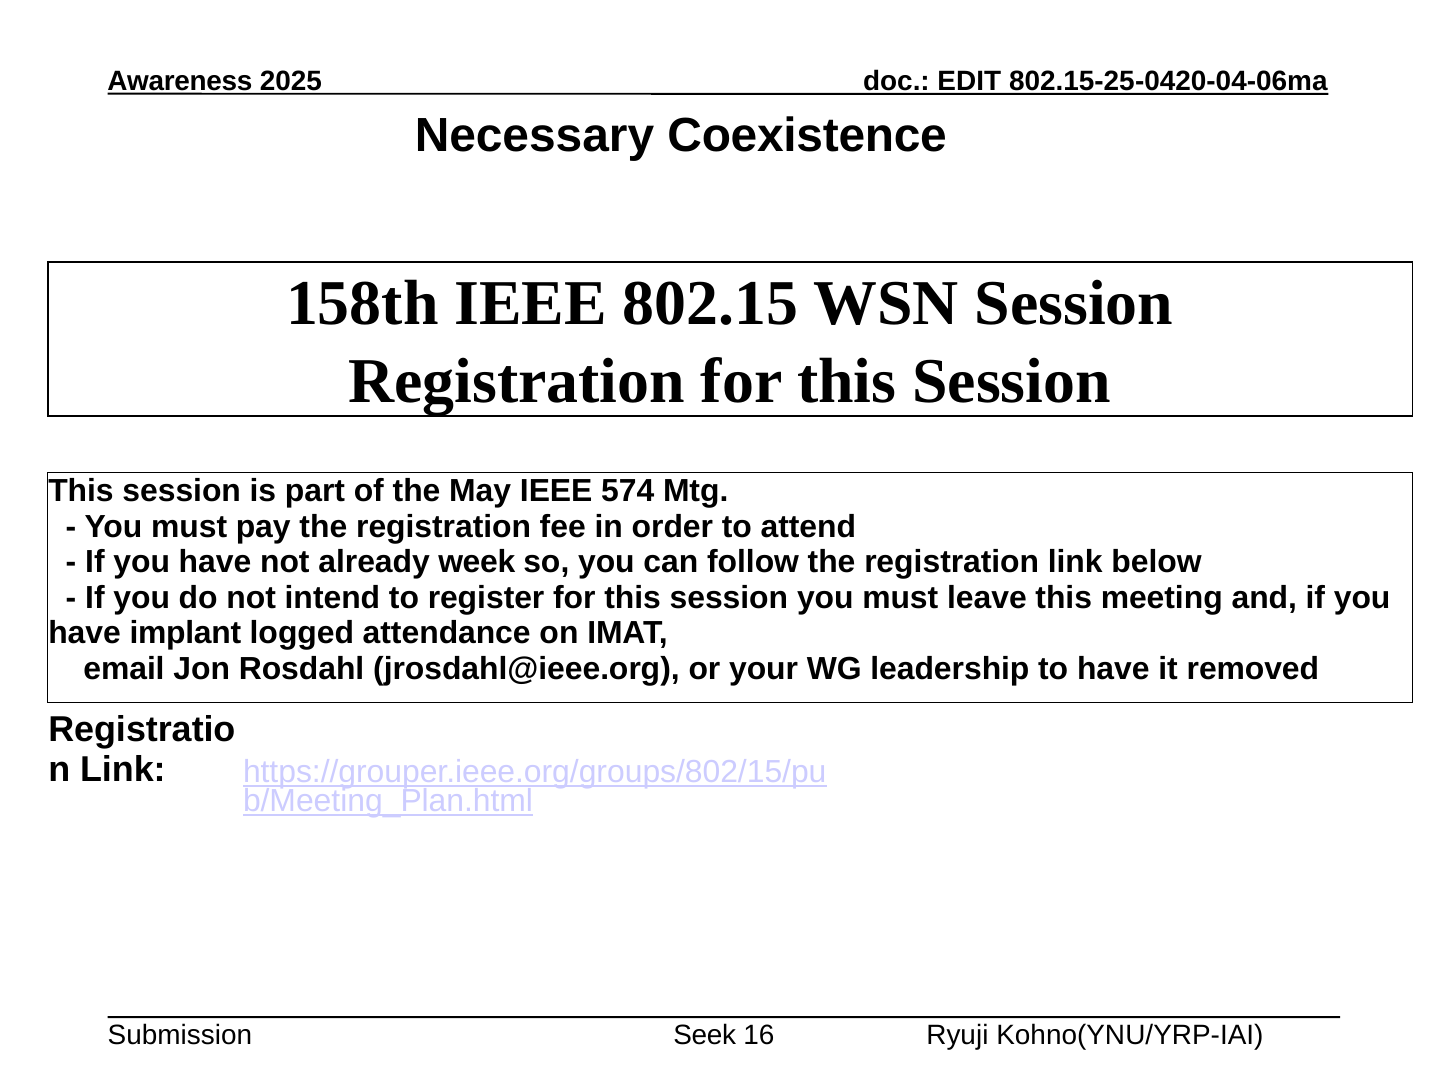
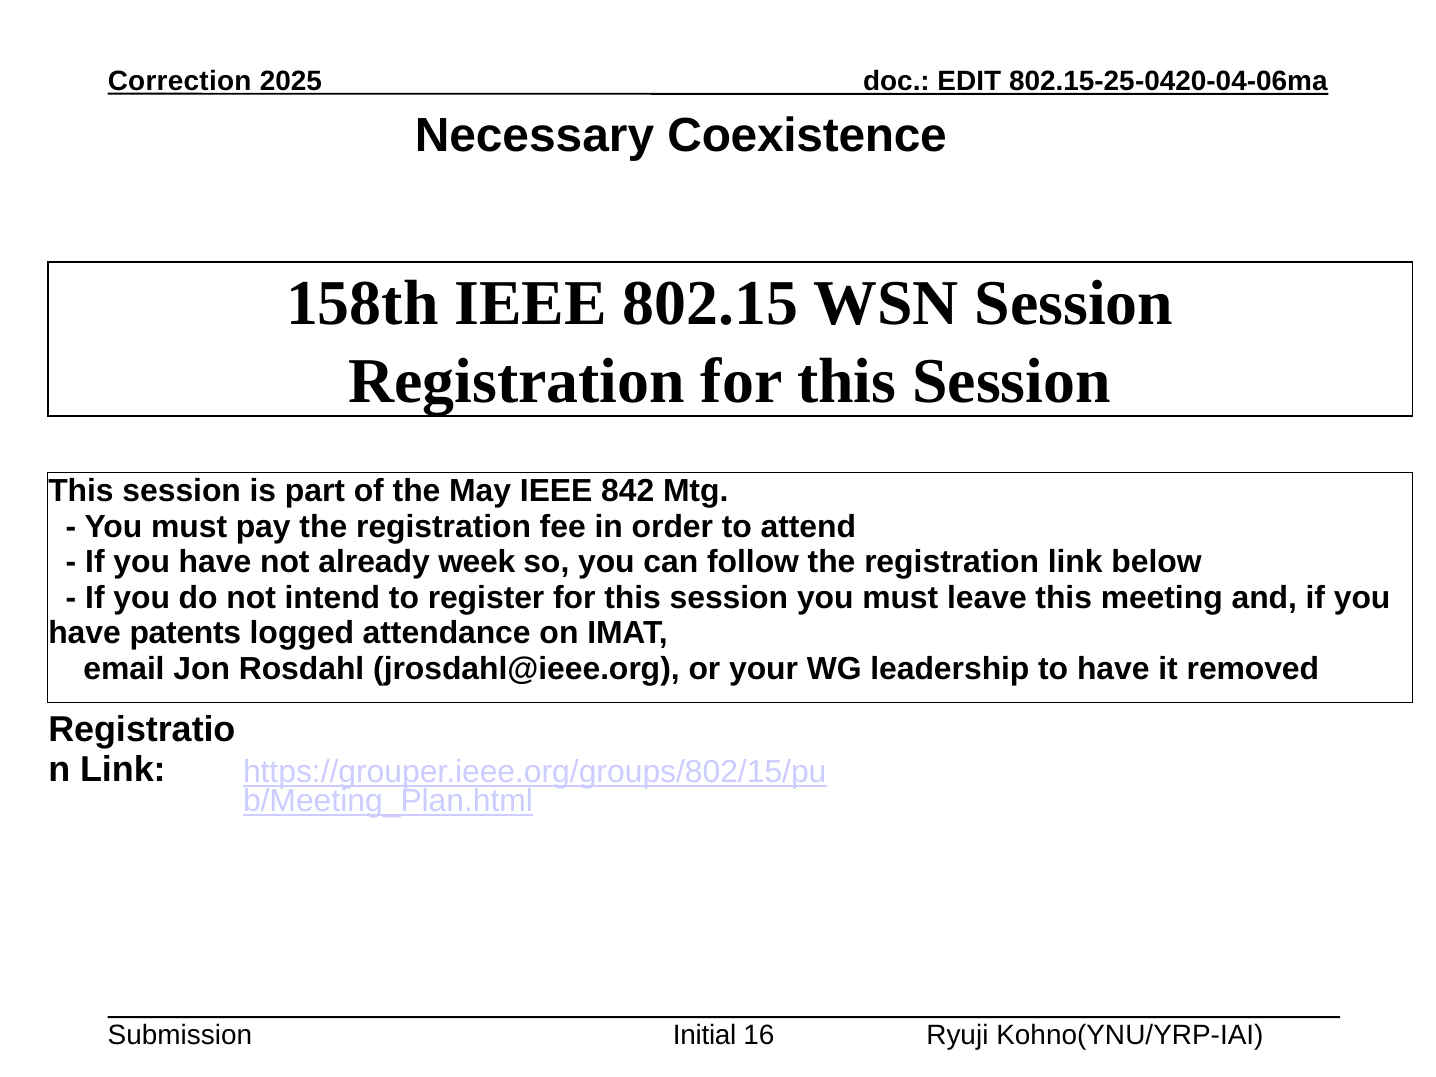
Awareness: Awareness -> Correction
574: 574 -> 842
implant: implant -> patents
Seek: Seek -> Initial
